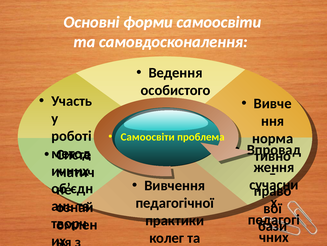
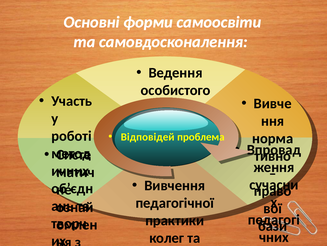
Самоосвіти at (148, 137): Самоосвіти -> Відповідей
